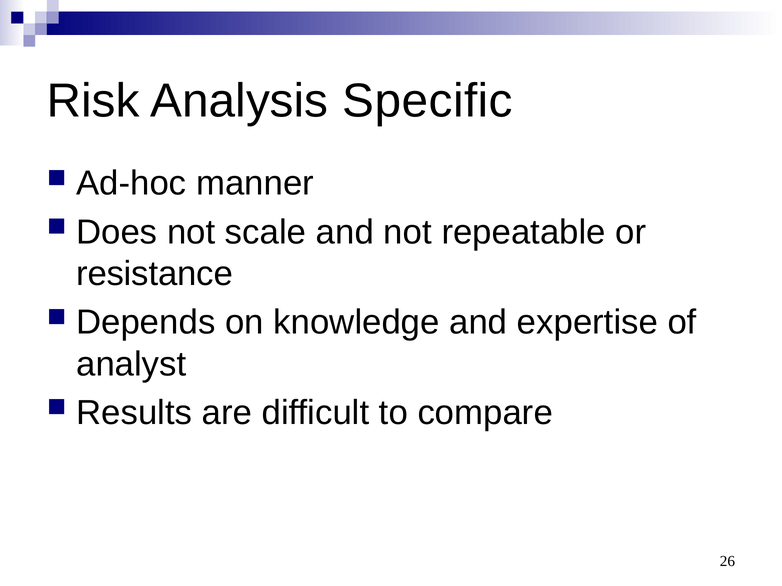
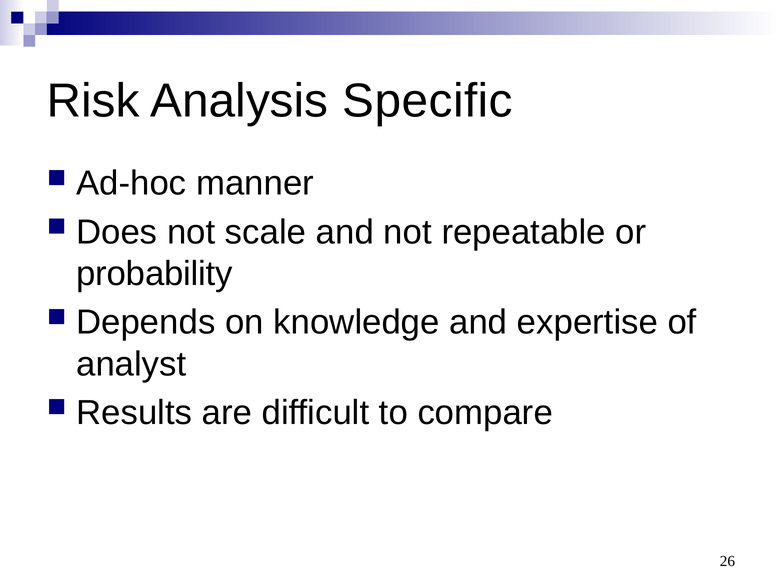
resistance: resistance -> probability
